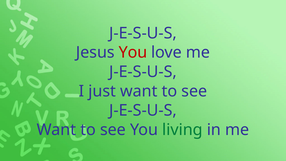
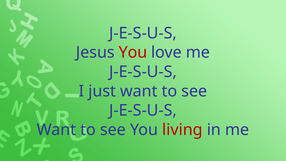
living colour: green -> red
